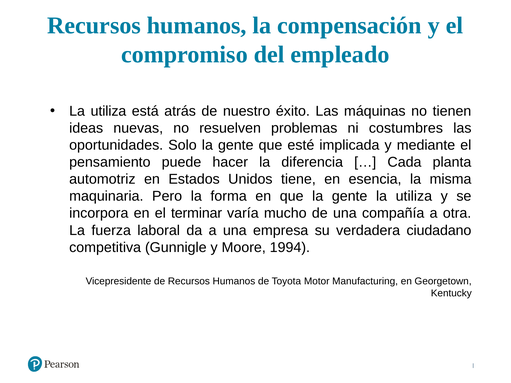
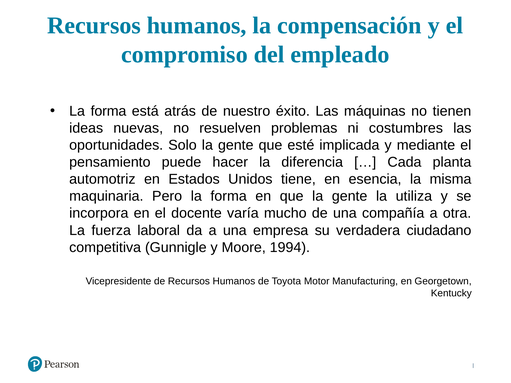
utiliza at (108, 111): utiliza -> forma
terminar: terminar -> docente
